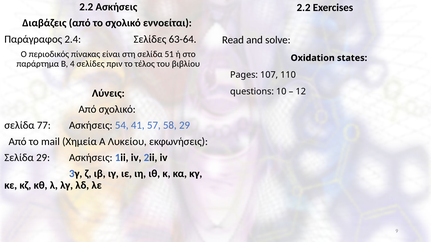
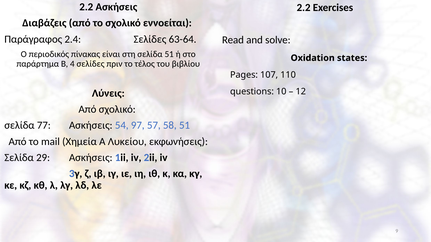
41: 41 -> 97
58 29: 29 -> 51
